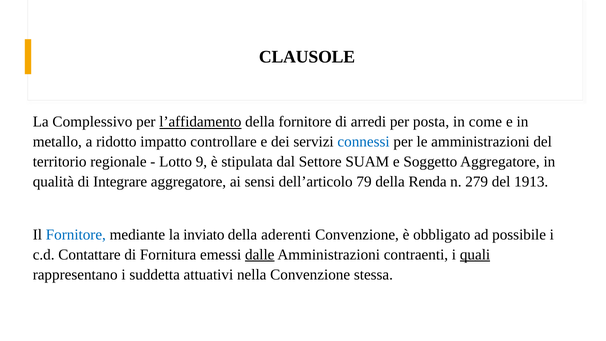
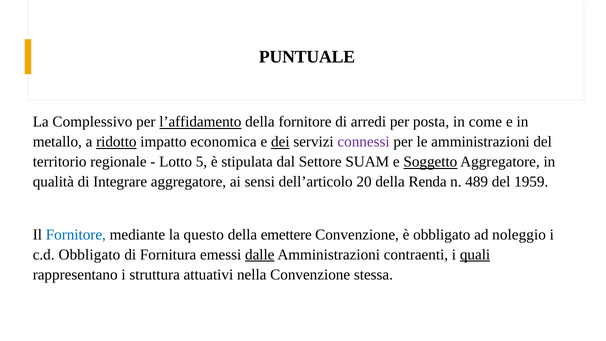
CLAUSOLE: CLAUSOLE -> PUNTUALE
ridotto underline: none -> present
controllare: controllare -> economica
dei underline: none -> present
connessi colour: blue -> purple
9: 9 -> 5
Soggetto underline: none -> present
79: 79 -> 20
279: 279 -> 489
1913: 1913 -> 1959
inviato: inviato -> questo
aderenti: aderenti -> emettere
possibile: possibile -> noleggio
c.d Contattare: Contattare -> Obbligato
suddetta: suddetta -> struttura
